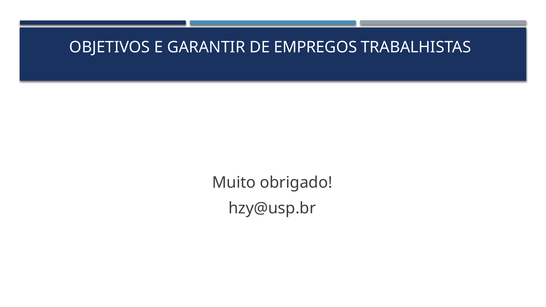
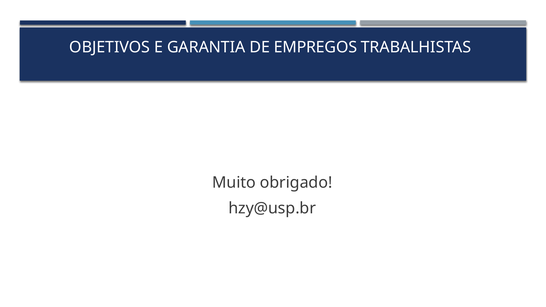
GARANTIR: GARANTIR -> GARANTIA
